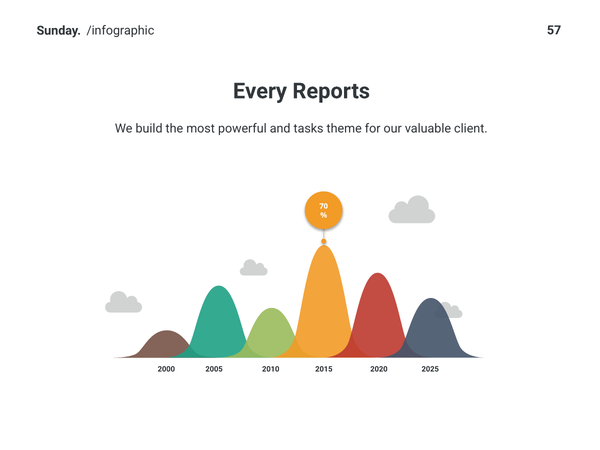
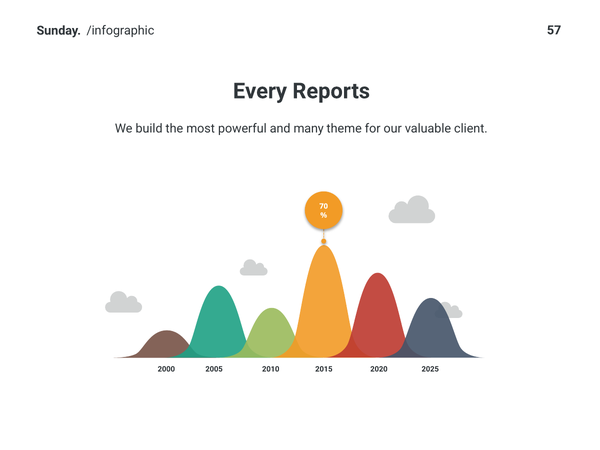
tasks: tasks -> many
